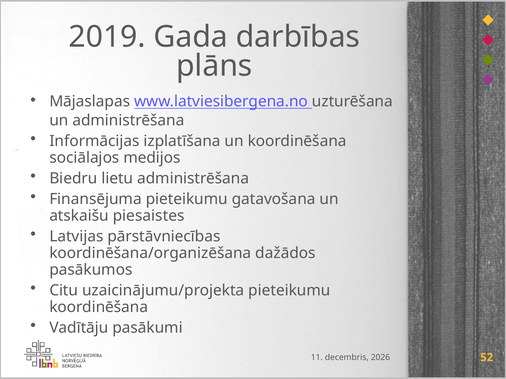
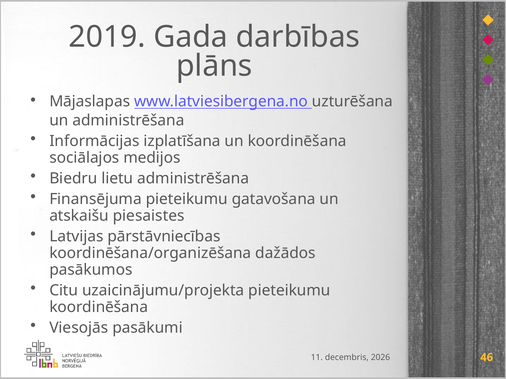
Vadītāju: Vadītāju -> Viesojās
52: 52 -> 46
